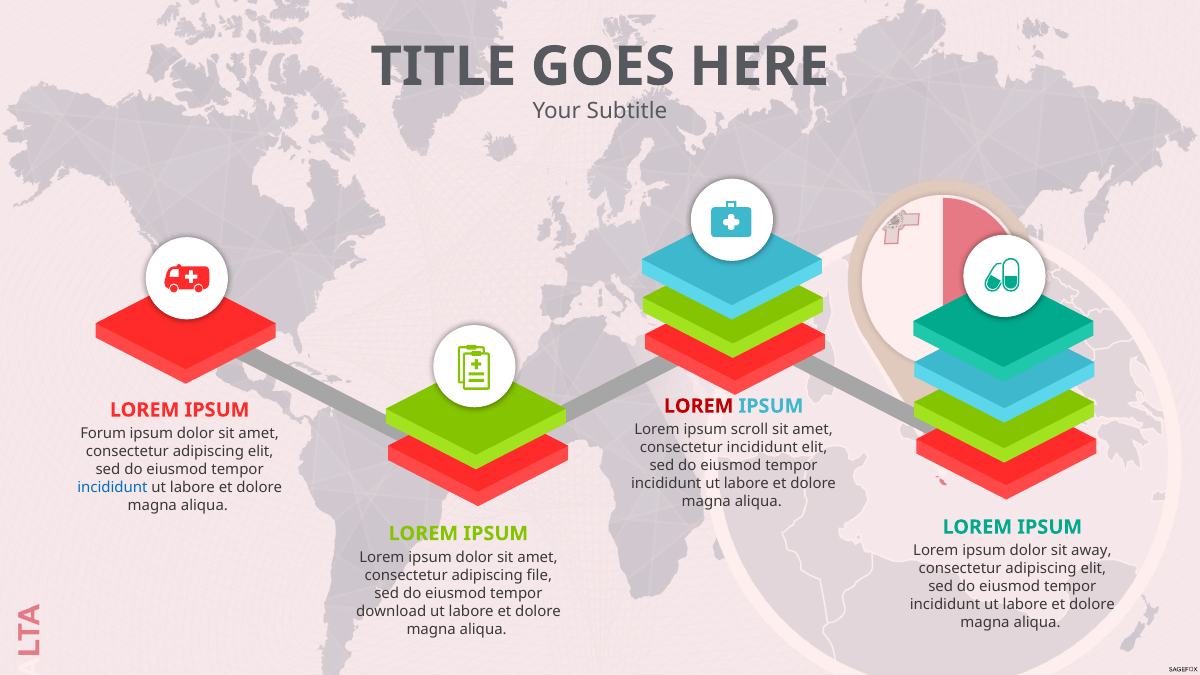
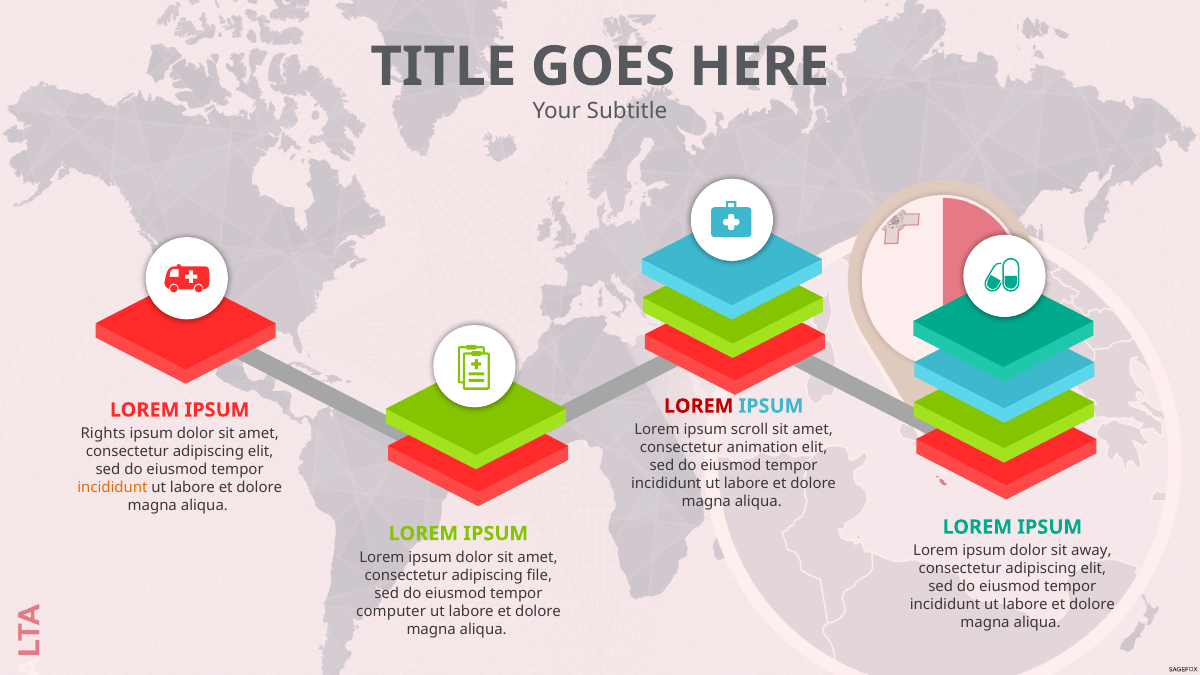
Forum: Forum -> Rights
consectetur incididunt: incididunt -> animation
incididunt at (112, 488) colour: blue -> orange
download: download -> computer
